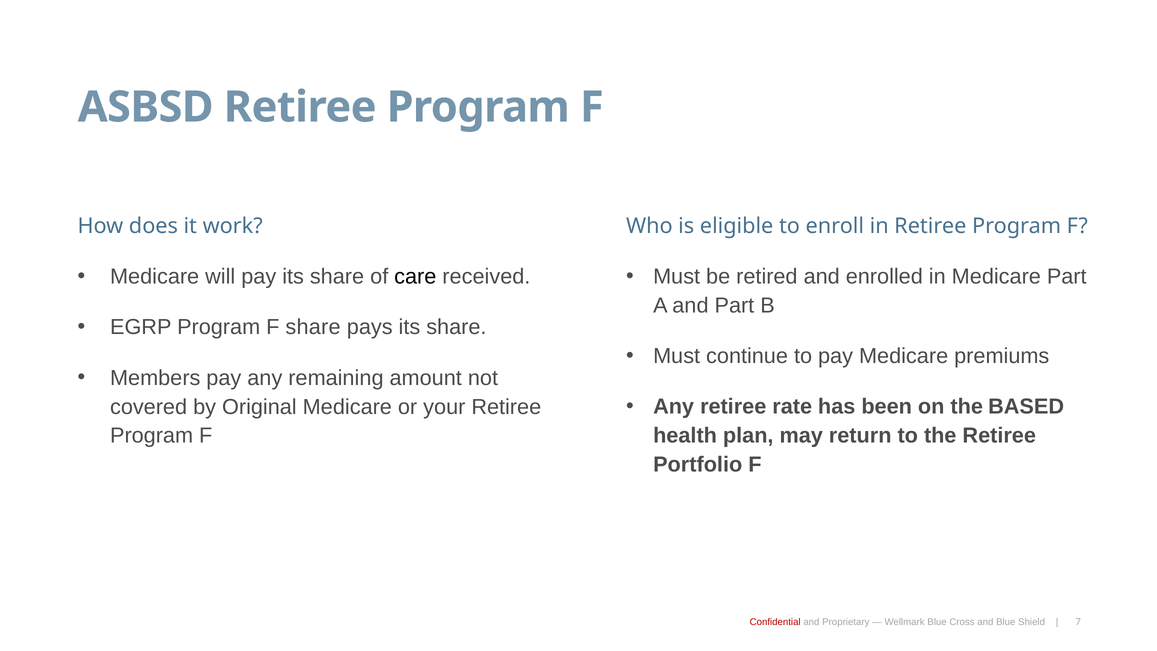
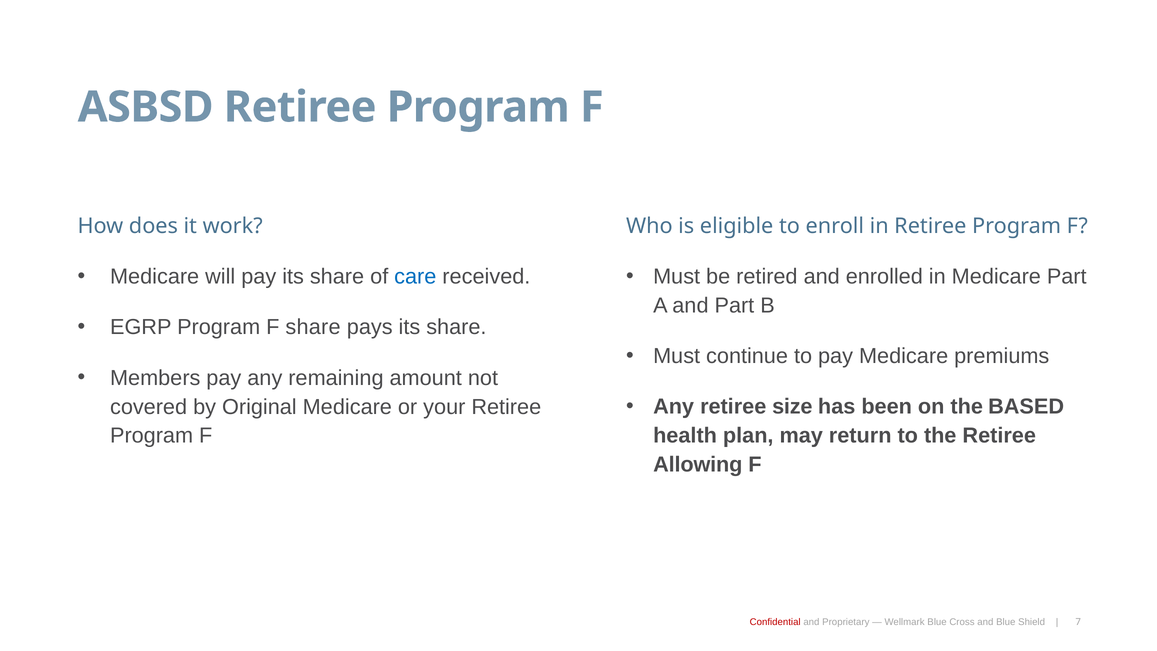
care colour: black -> blue
rate: rate -> size
Portfolio: Portfolio -> Allowing
